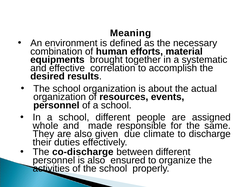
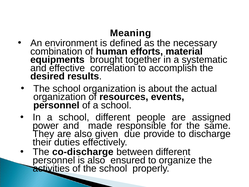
whole: whole -> power
climate: climate -> provide
